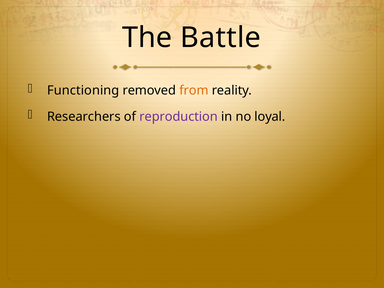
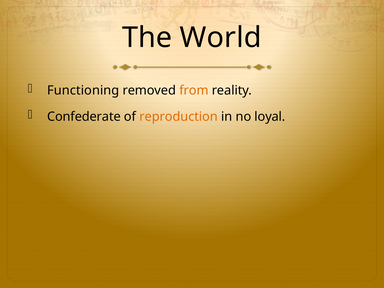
Battle: Battle -> World
Researchers: Researchers -> Confederate
reproduction colour: purple -> orange
